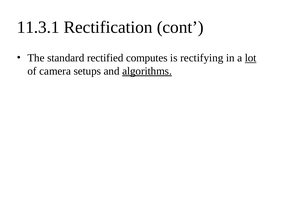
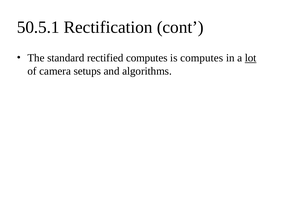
11.3.1: 11.3.1 -> 50.5.1
is rectifying: rectifying -> computes
algorithms underline: present -> none
